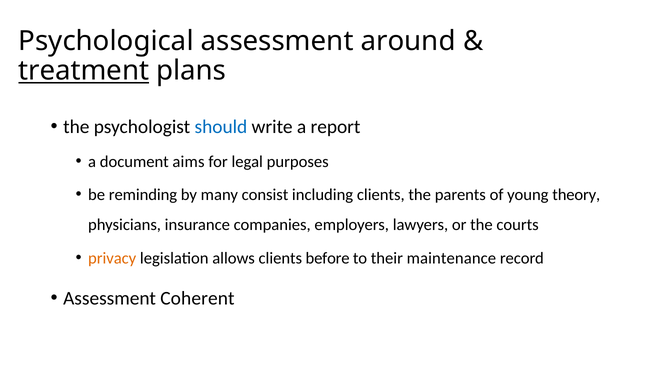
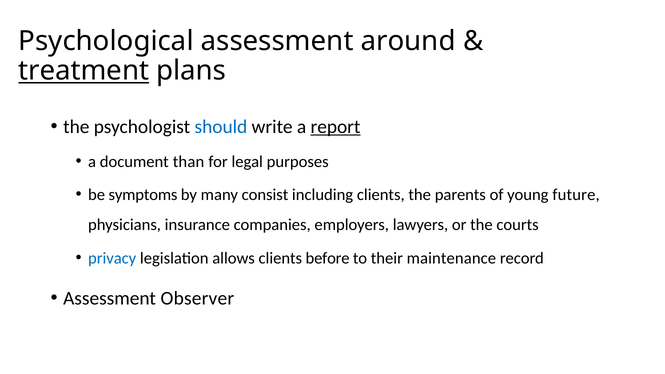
report underline: none -> present
aims: aims -> than
reminding: reminding -> symptoms
theory: theory -> future
privacy colour: orange -> blue
Coherent: Coherent -> Observer
